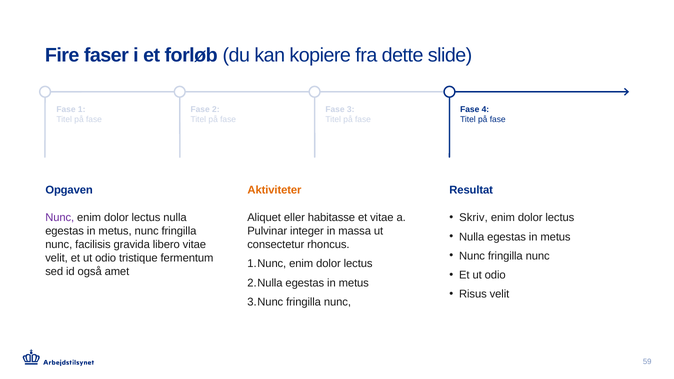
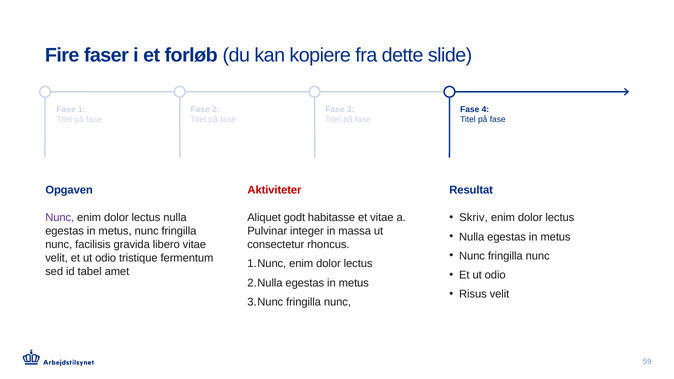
Aktiviteter colour: orange -> red
eller: eller -> godt
også: også -> tabel
